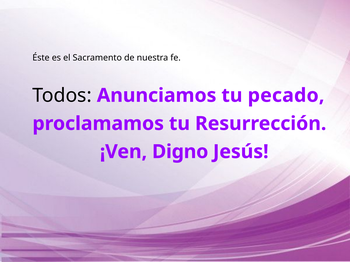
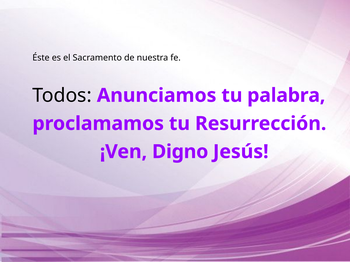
pecado: pecado -> palabra
